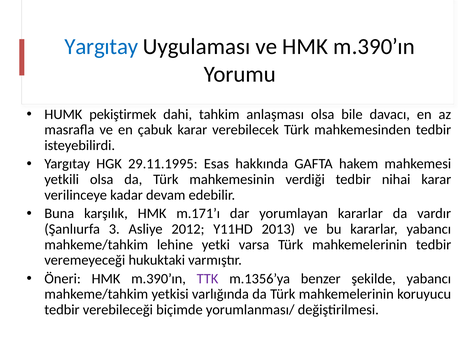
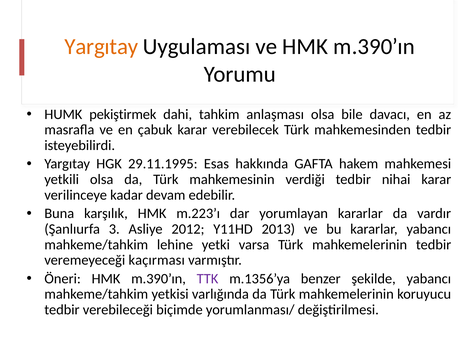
Yargıtay at (101, 47) colour: blue -> orange
m.171’ı: m.171’ı -> m.223’ı
hukuktaki: hukuktaki -> kaçırması
